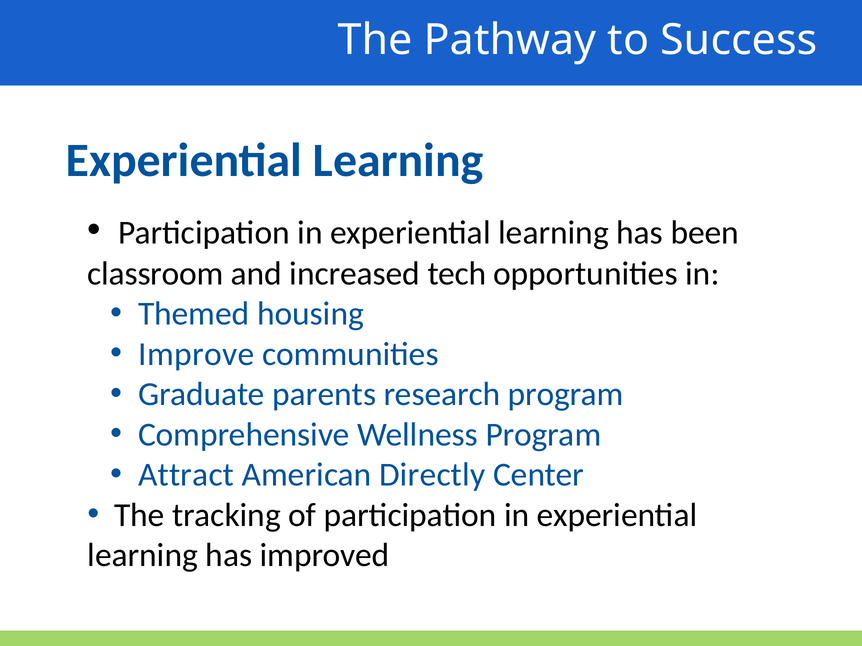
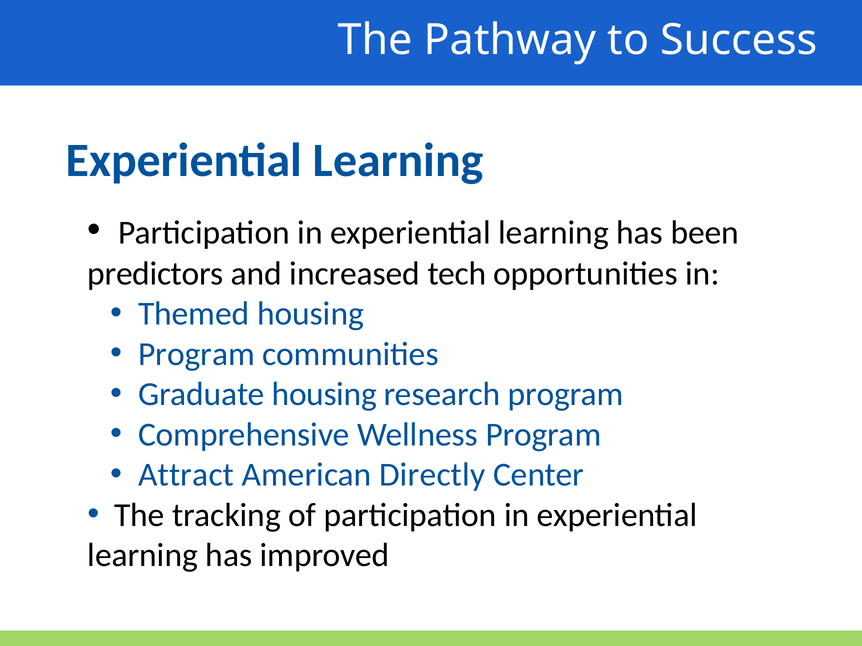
classroom: classroom -> predictors
Improve at (196, 354): Improve -> Program
Graduate parents: parents -> housing
